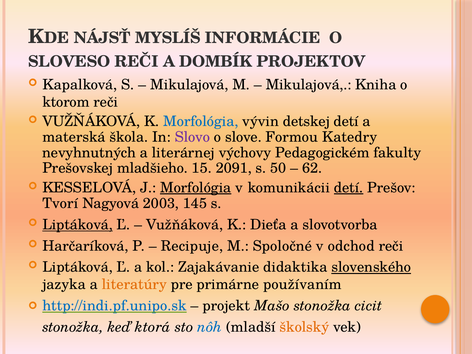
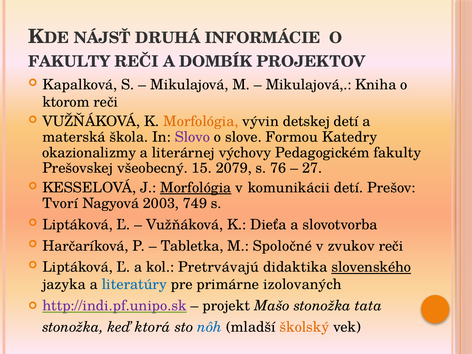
MYSLÍŠ: MYSLÍŠ -> DRUHÁ
SLOVESO at (69, 62): SLOVESO -> FAKULTY
Morfológia at (201, 121) colour: blue -> orange
nevyhnutných: nevyhnutných -> okazionalizmy
mladšieho: mladšieho -> všeobecný
2091: 2091 -> 2079
50: 50 -> 76
62: 62 -> 27
detí at (349, 188) underline: present -> none
145: 145 -> 749
Liptáková at (78, 225) underline: present -> none
Recipuje: Recipuje -> Tabletka
odchod: odchod -> zvukov
Zajakávanie: Zajakávanie -> Pretrvávajú
literatúry colour: orange -> blue
používaním: používaním -> izolovaných
http://indi.pf.unipo.sk colour: blue -> purple
cicit: cicit -> tata
